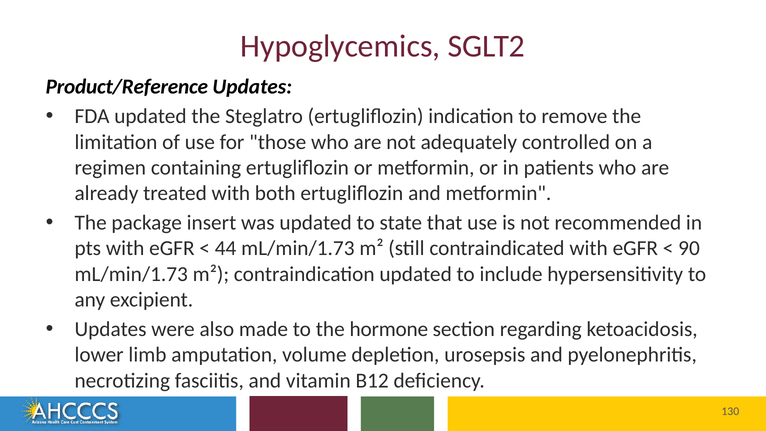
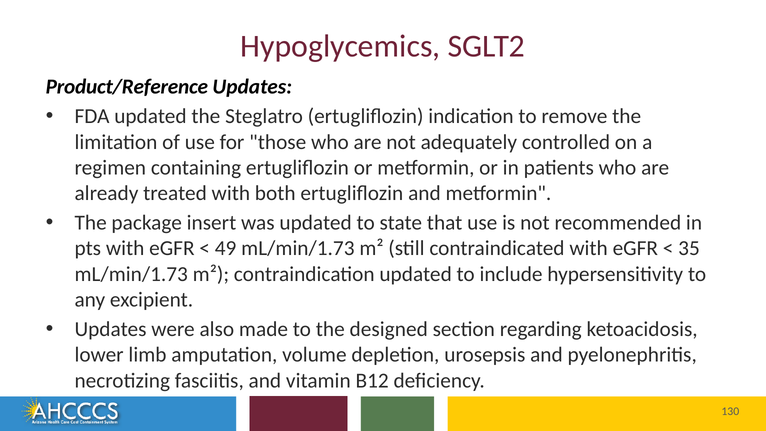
44: 44 -> 49
90: 90 -> 35
hormone: hormone -> designed
